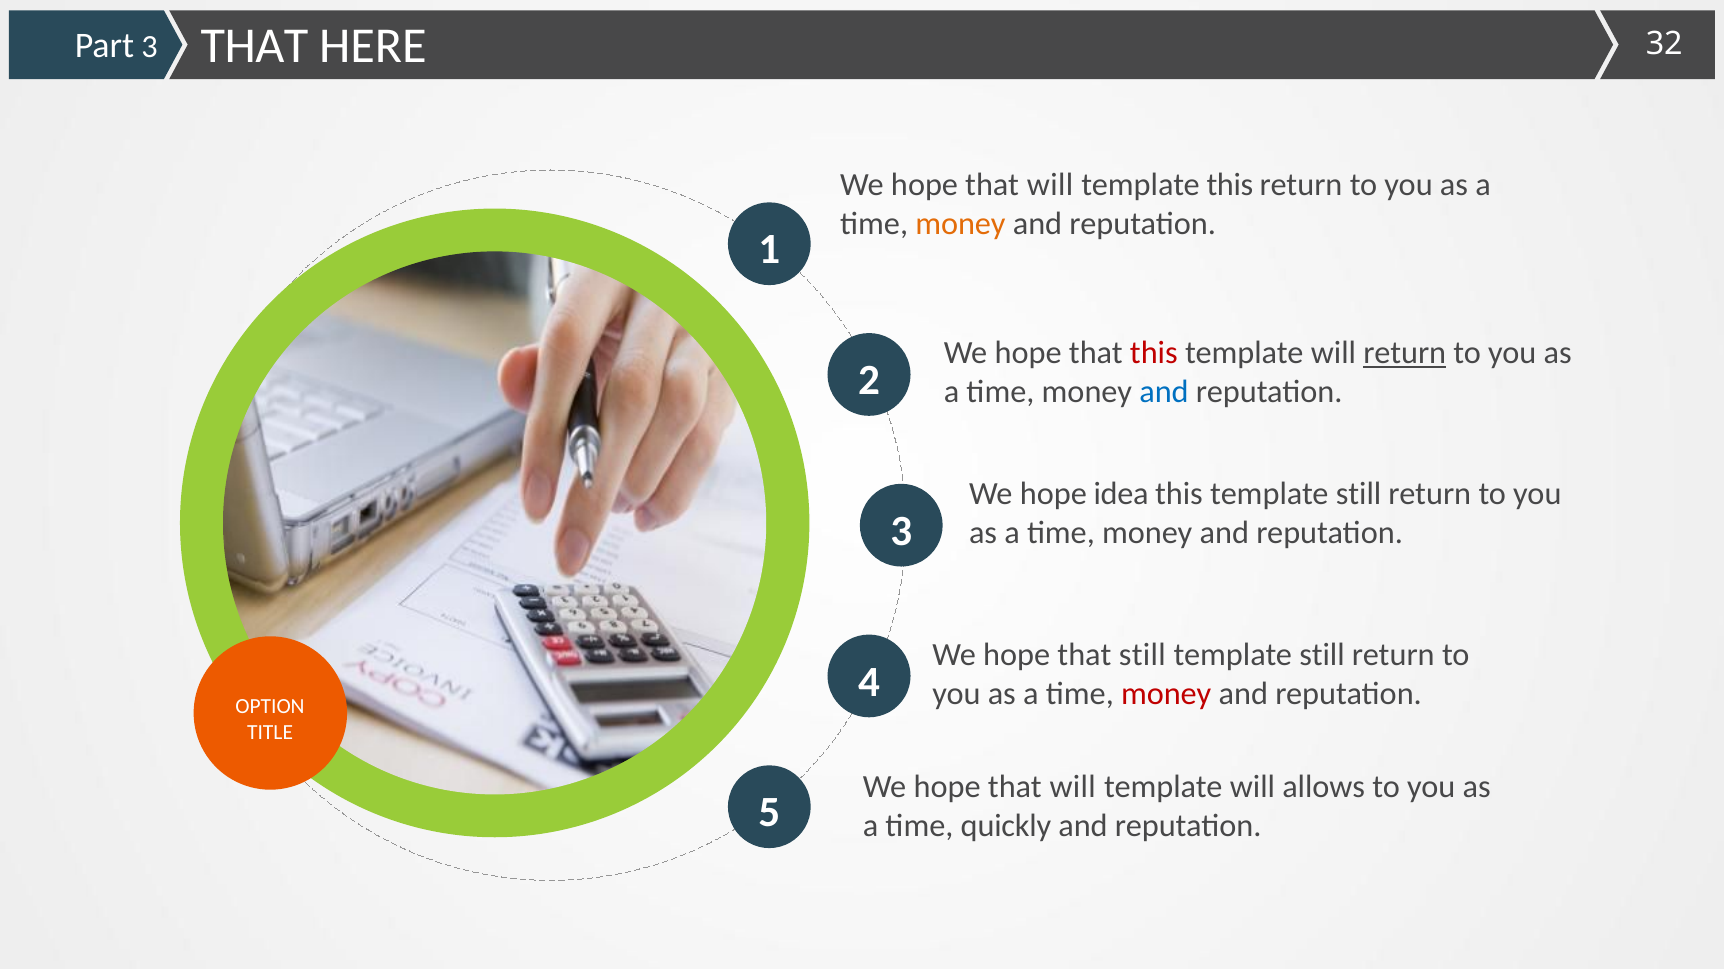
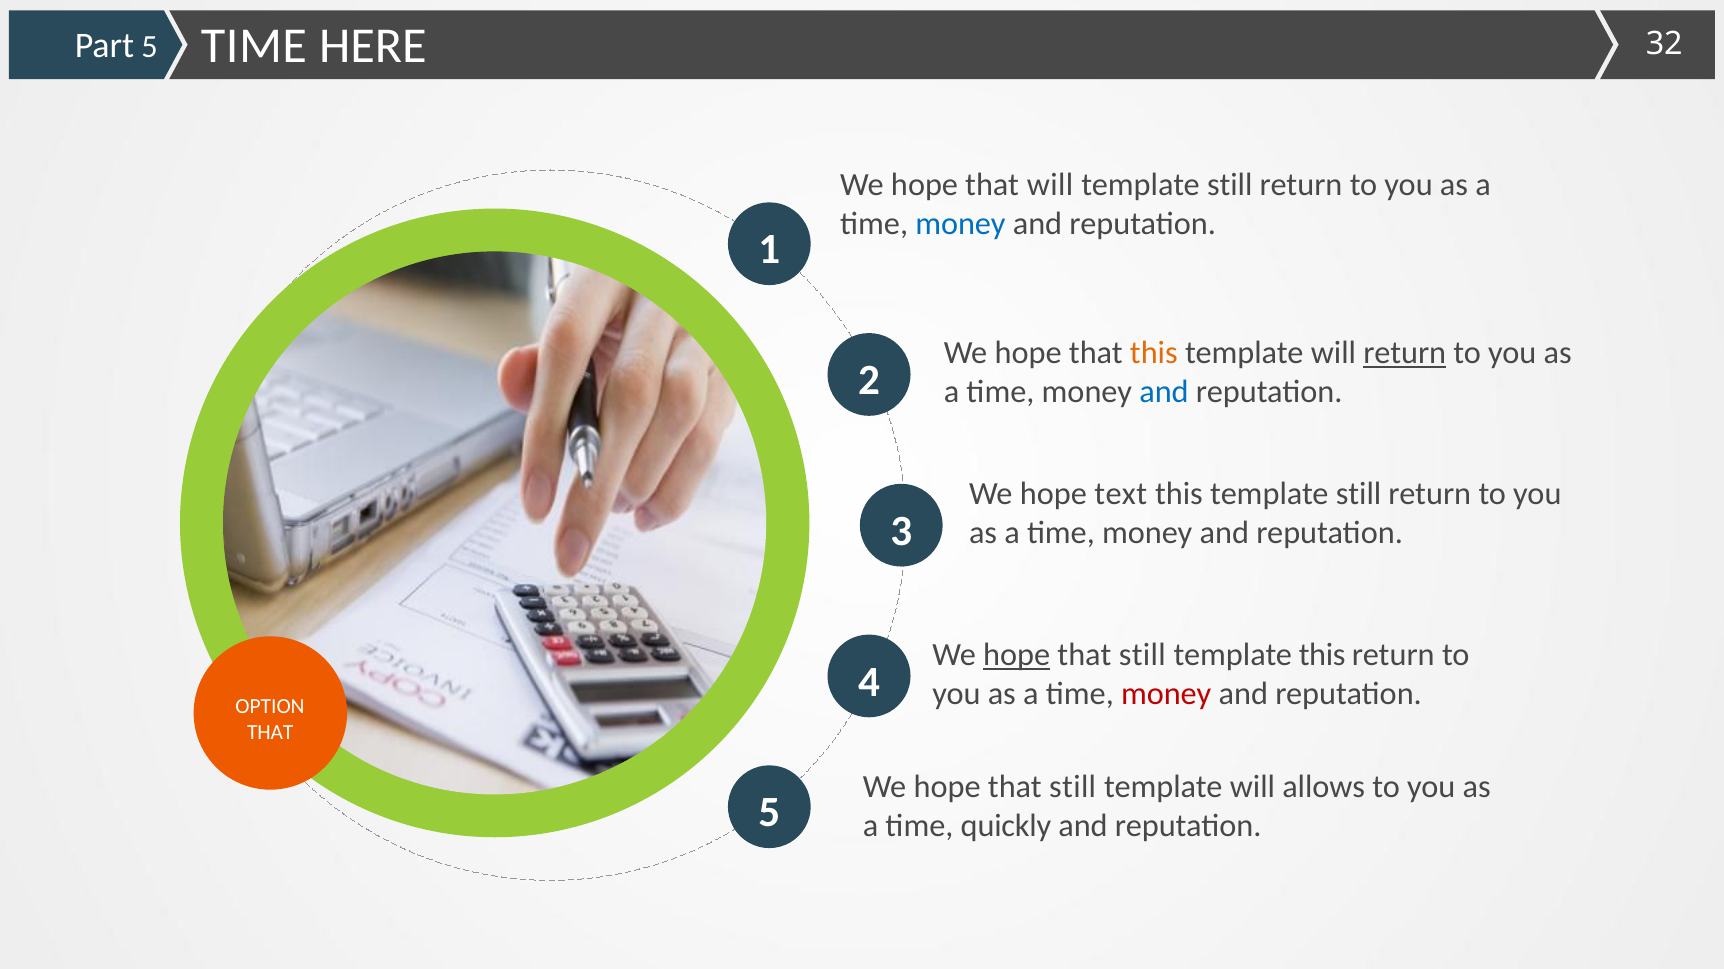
THAT at (254, 46): THAT -> TIME
Part 3: 3 -> 5
this at (1230, 185): this -> still
money at (960, 224) colour: orange -> blue
this at (1154, 353) colour: red -> orange
idea: idea -> text
hope at (1017, 655) underline: none -> present
still at (1322, 655): still -> this
TITLE at (270, 733): TITLE -> THAT
will at (1073, 788): will -> still
